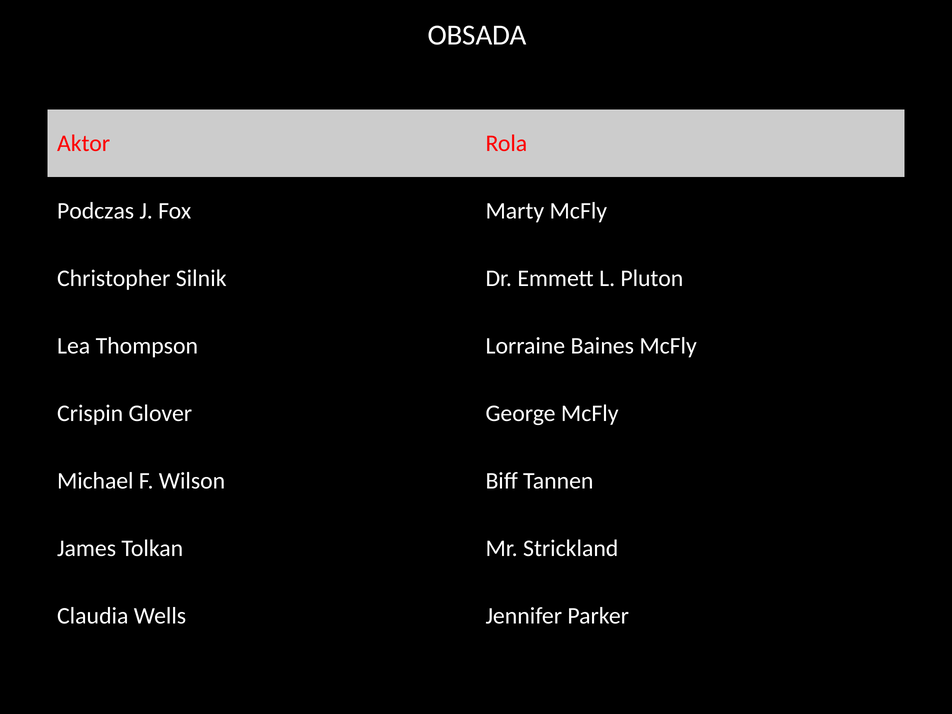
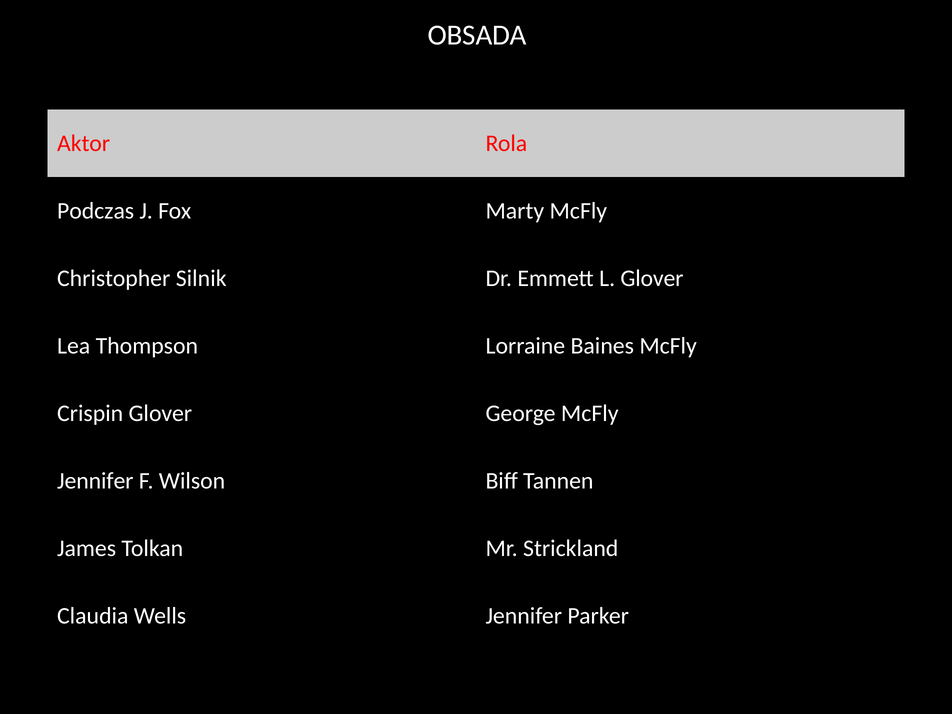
L Pluton: Pluton -> Glover
Michael at (95, 481): Michael -> Jennifer
